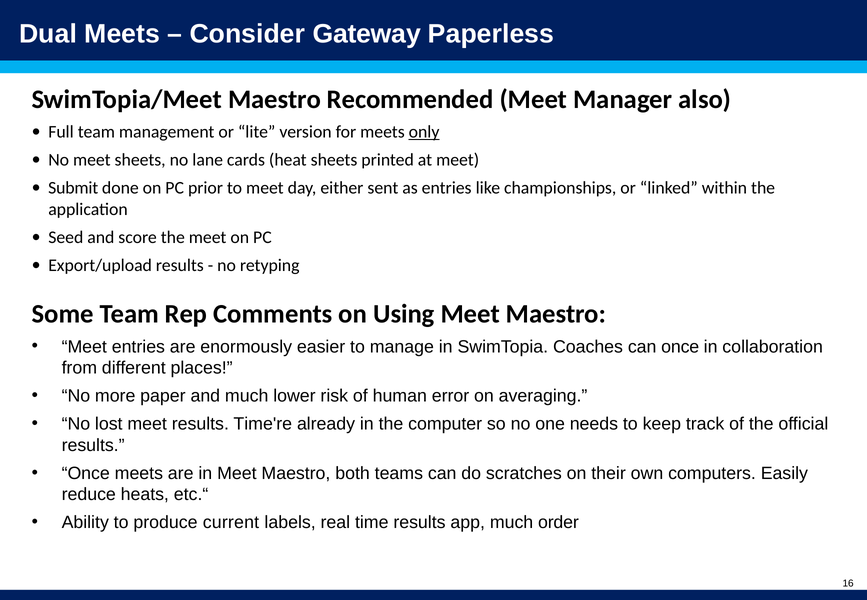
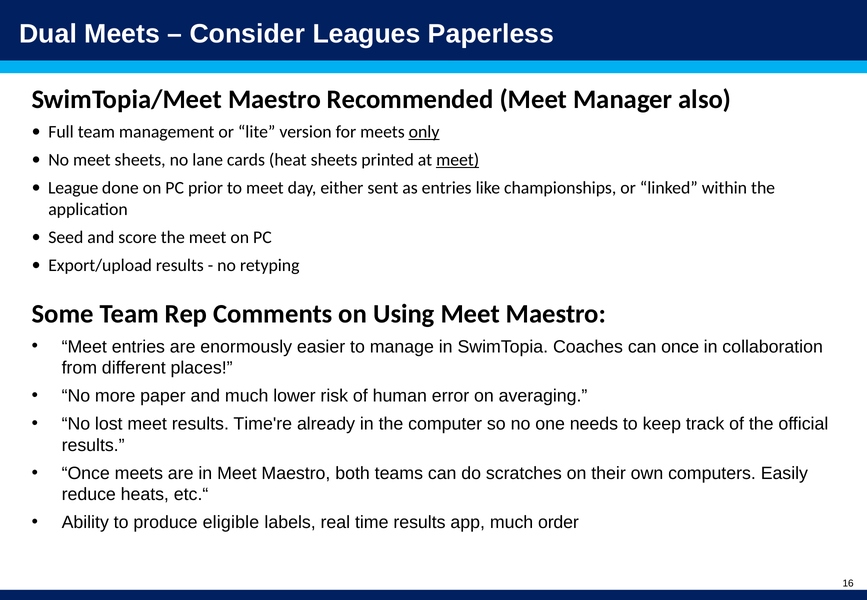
Gateway: Gateway -> Leagues
meet at (458, 160) underline: none -> present
Submit: Submit -> League
current: current -> eligible
